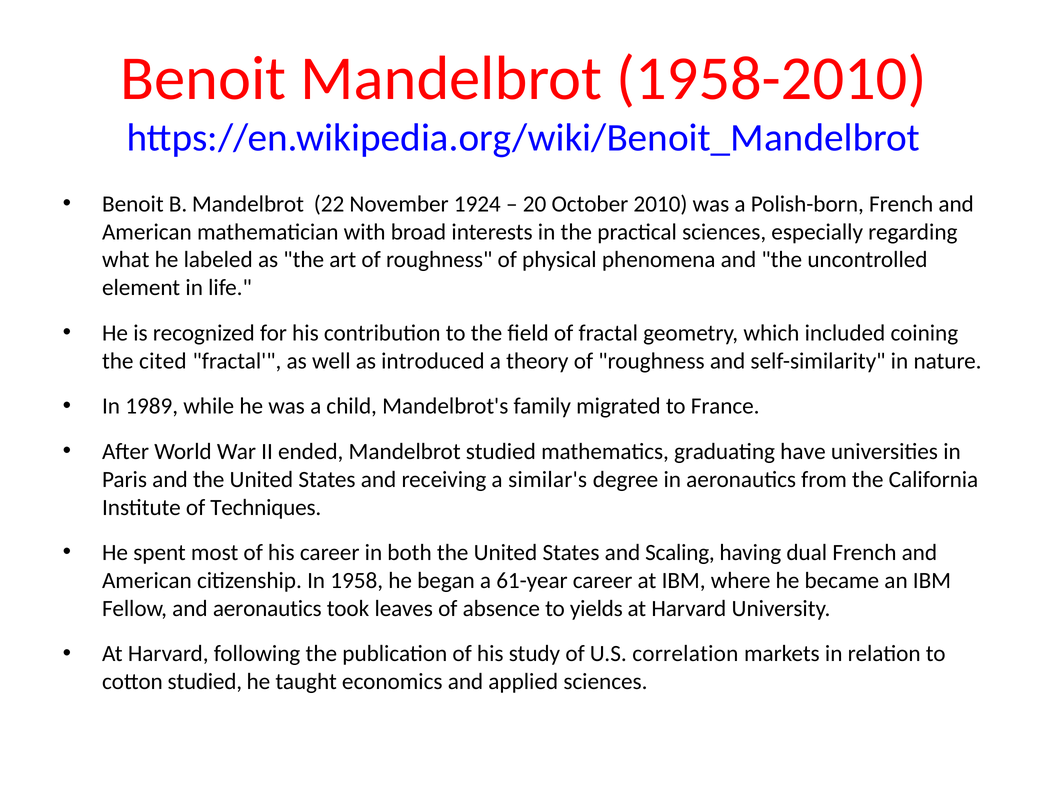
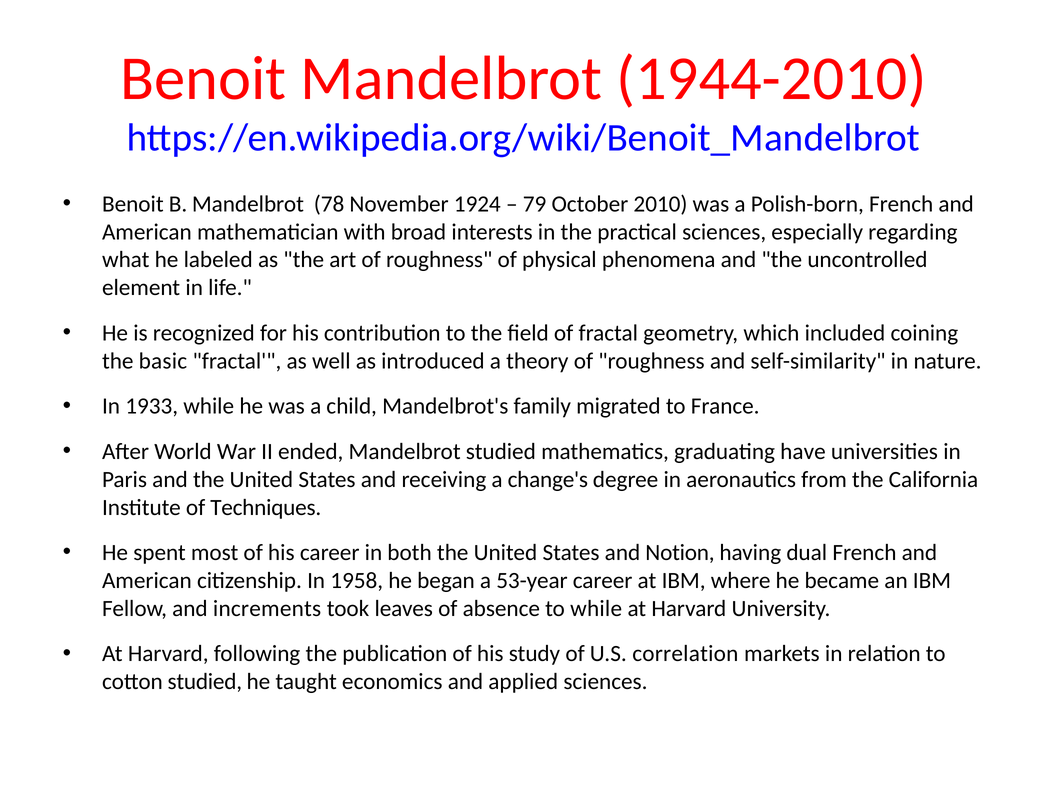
1958-2010: 1958-2010 -> 1944-2010
22: 22 -> 78
20: 20 -> 79
cited: cited -> basic
1989: 1989 -> 1933
similar's: similar's -> change's
Scaling: Scaling -> Notion
61-year: 61-year -> 53-year
and aeronautics: aeronautics -> increments
to yields: yields -> while
